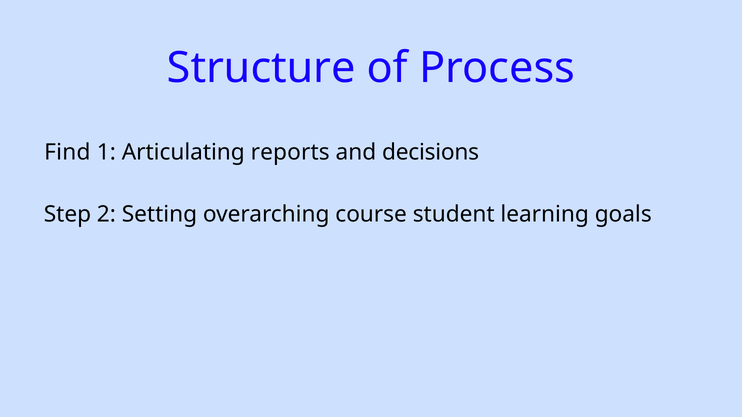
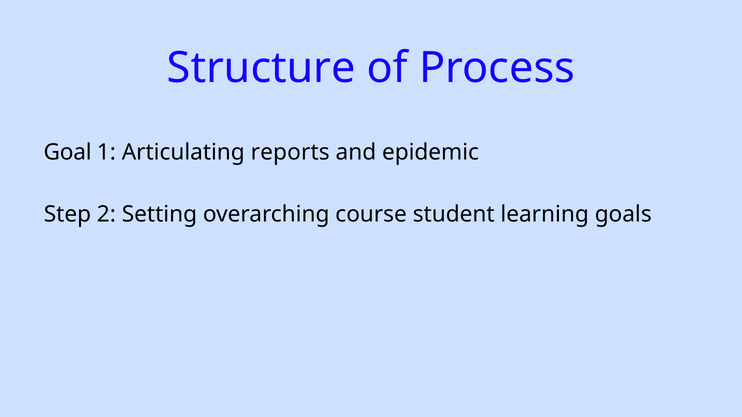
Find: Find -> Goal
decisions: decisions -> epidemic
